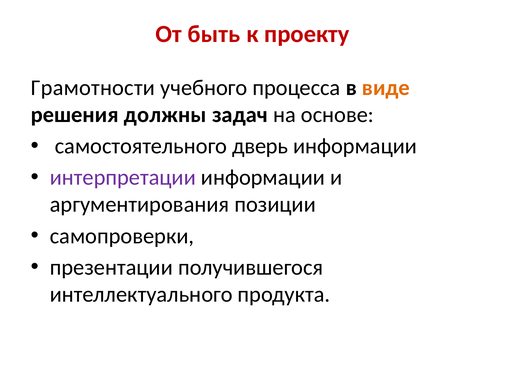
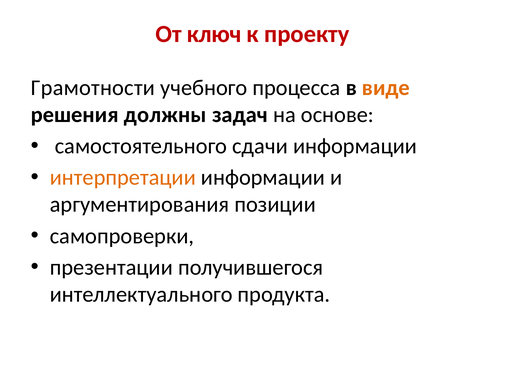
быть: быть -> ключ
дверь: дверь -> сдачи
интерпретации colour: purple -> orange
